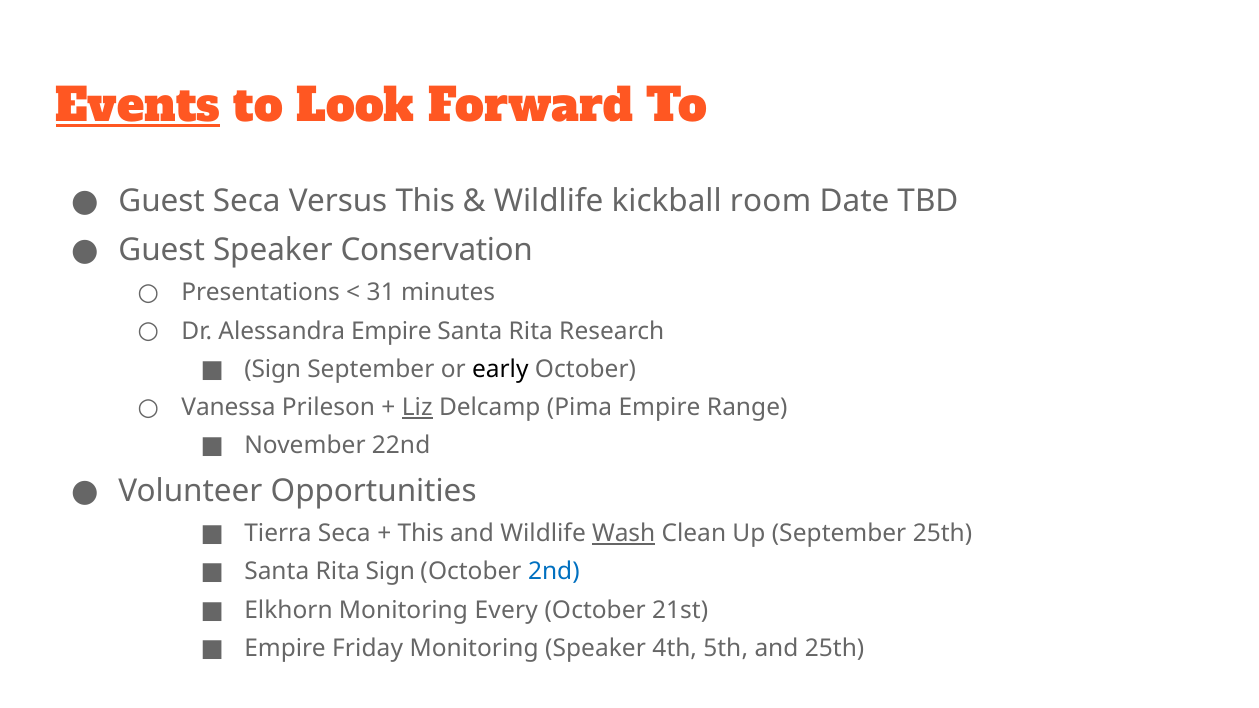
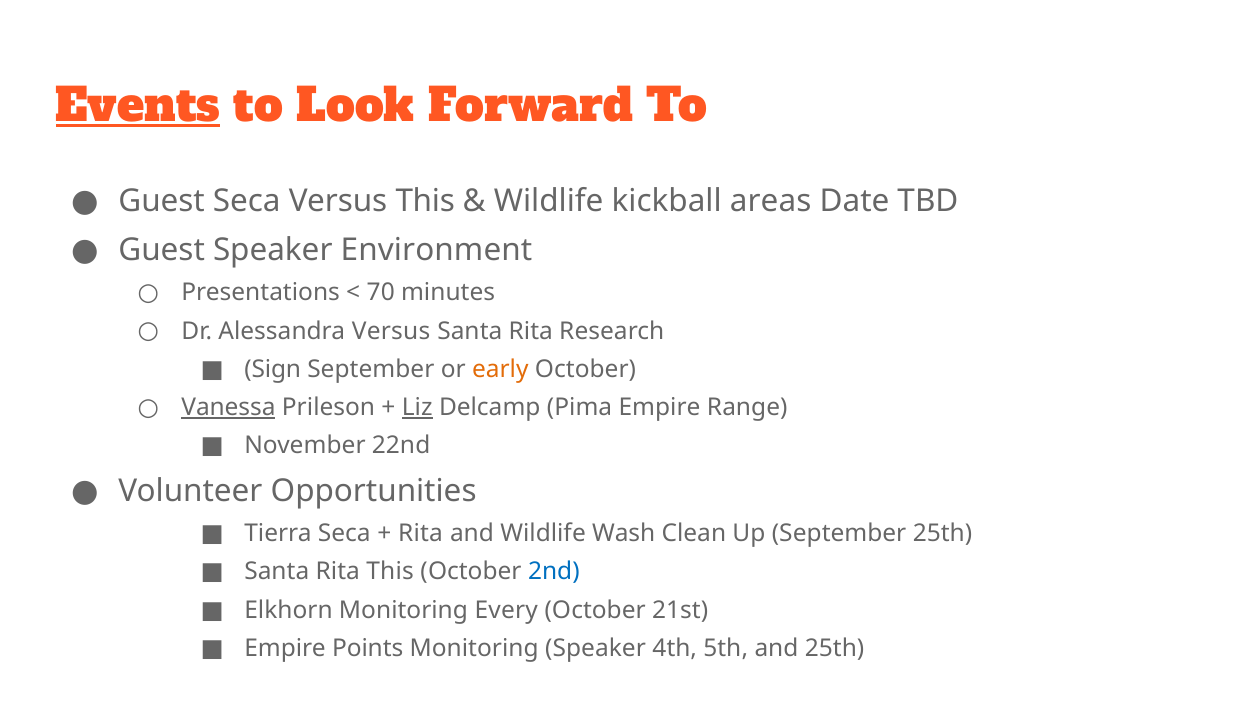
room: room -> areas
Conservation: Conservation -> Environment
31: 31 -> 70
Alessandra Empire: Empire -> Versus
early colour: black -> orange
Vanessa underline: none -> present
This at (421, 534): This -> Rita
Wash underline: present -> none
Rita Sign: Sign -> This
Friday: Friday -> Points
